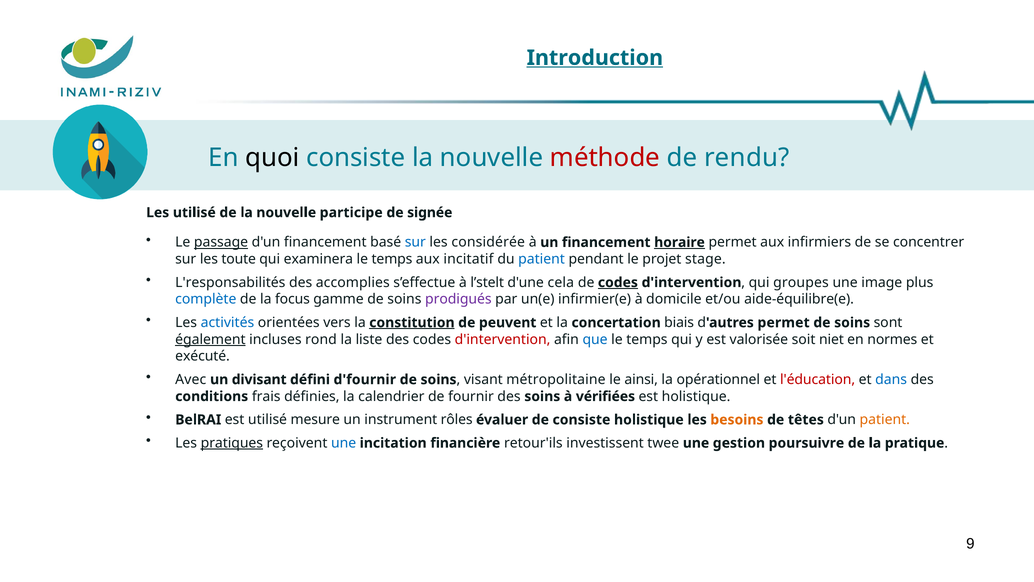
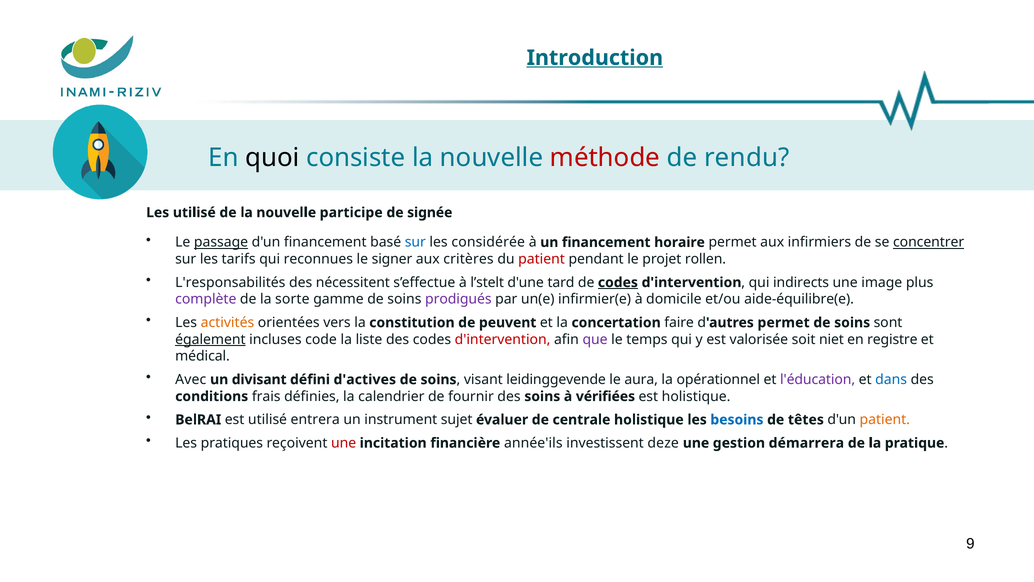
horaire underline: present -> none
concentrer underline: none -> present
toute: toute -> tarifs
examinera: examinera -> reconnues
temps at (392, 259): temps -> signer
incitatif: incitatif -> critères
patient at (542, 259) colour: blue -> red
stage: stage -> rollen
accomplies: accomplies -> nécessitent
cela: cela -> tard
groupes: groupes -> indirects
complète colour: blue -> purple
focus: focus -> sorte
activités colour: blue -> orange
constitution underline: present -> none
biais: biais -> faire
rond: rond -> code
que colour: blue -> purple
normes: normes -> registre
exécuté: exécuté -> médical
d'fournir: d'fournir -> d'actives
métropolitaine: métropolitaine -> leidinggevende
ainsi: ainsi -> aura
l'éducation colour: red -> purple
mesure: mesure -> entrera
rôles: rôles -> sujet
de consiste: consiste -> centrale
besoins colour: orange -> blue
pratiques underline: present -> none
une at (344, 443) colour: blue -> red
retour'ils: retour'ils -> année'ils
twee: twee -> deze
poursuivre: poursuivre -> démarrera
